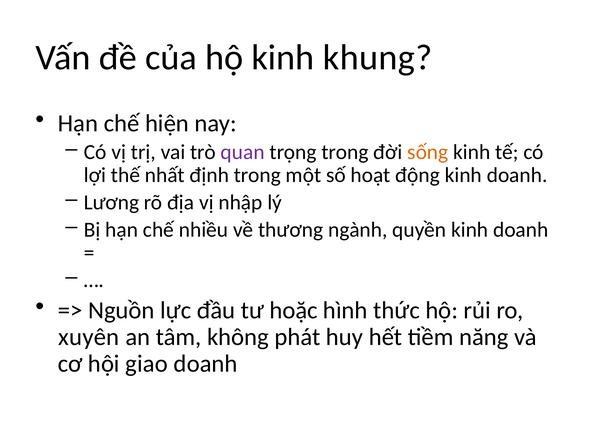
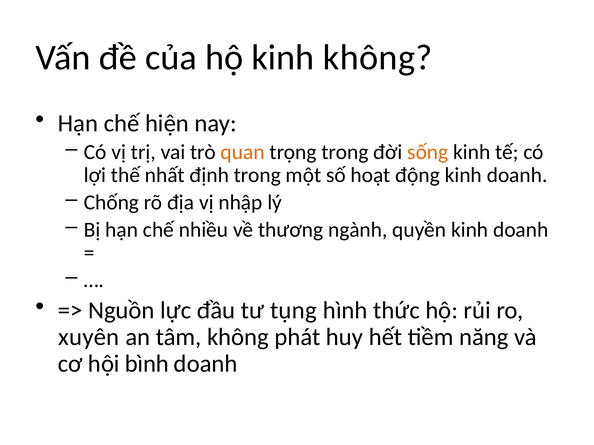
kinh khung: khung -> không
quan colour: purple -> orange
Lương: Lương -> Chống
hoặc: hoặc -> tụng
giao: giao -> bình
